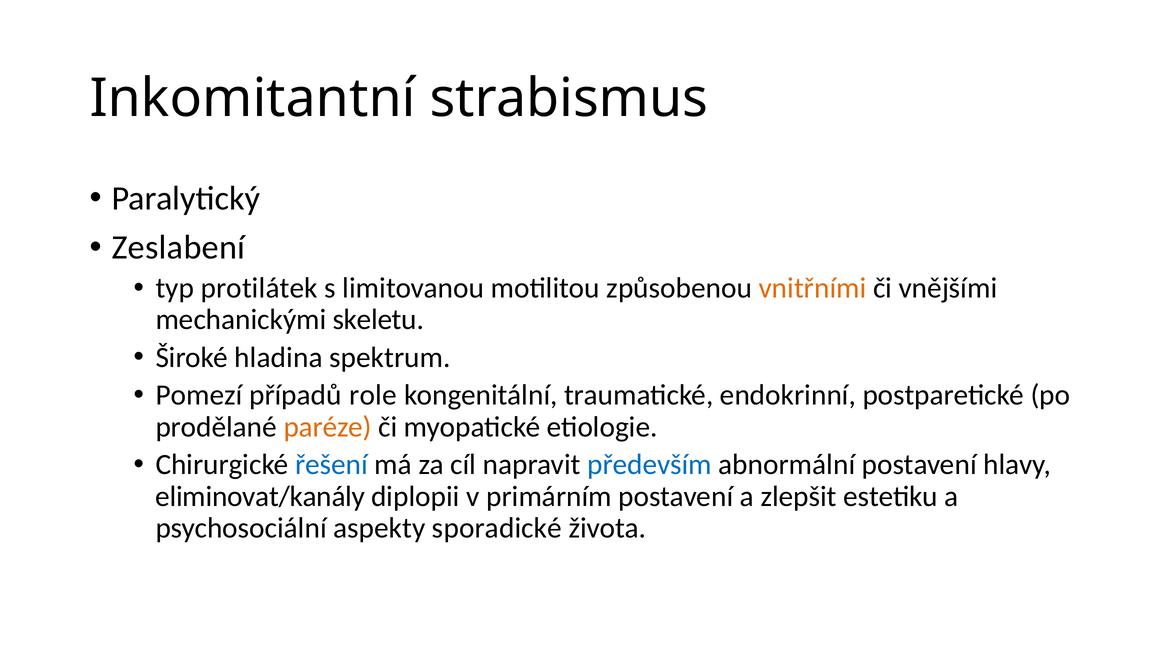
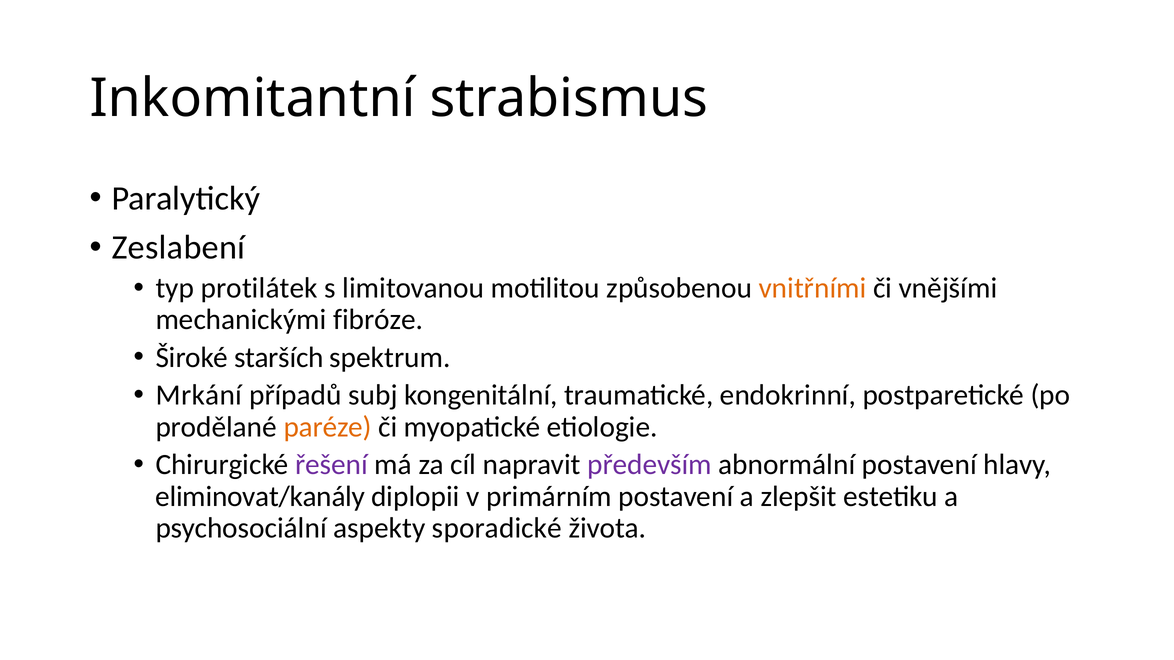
skeletu: skeletu -> fibróze
hladina: hladina -> starších
Pomezí: Pomezí -> Mrkání
role: role -> subj
řešení colour: blue -> purple
především colour: blue -> purple
